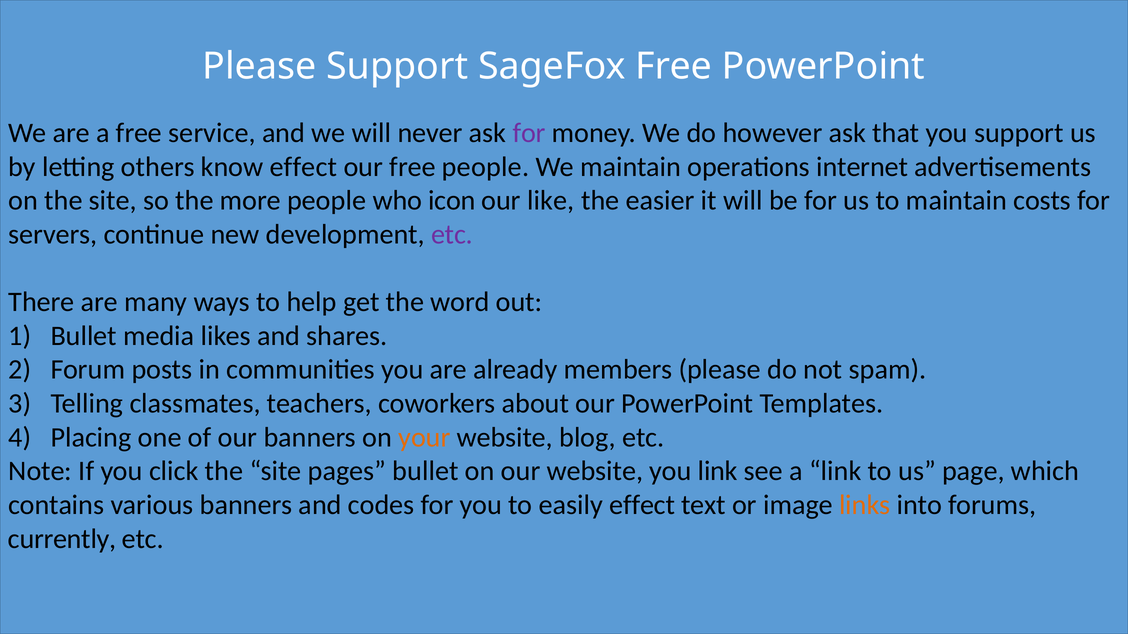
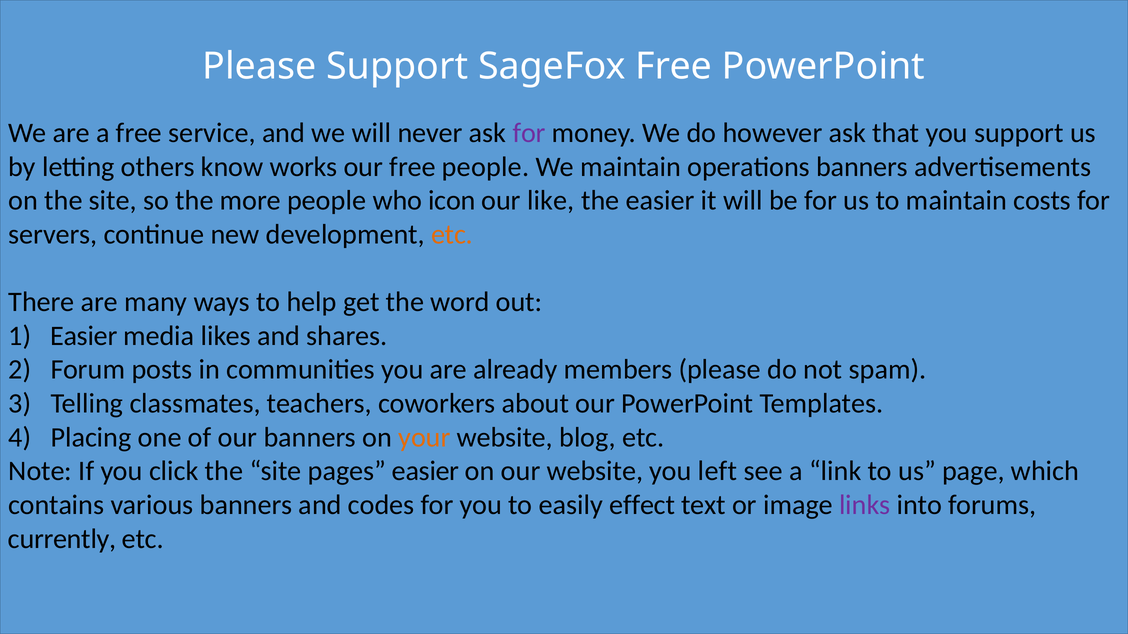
know effect: effect -> works
operations internet: internet -> banners
etc at (452, 235) colour: purple -> orange
Bullet at (84, 336): Bullet -> Easier
pages bullet: bullet -> easier
you link: link -> left
links colour: orange -> purple
